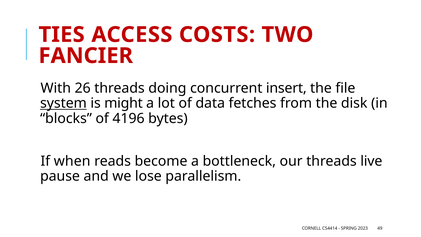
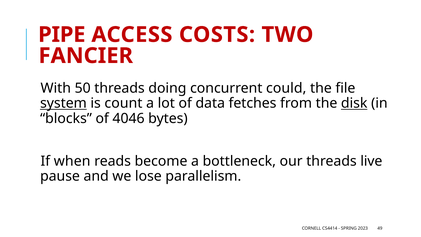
TIES: TIES -> PIPE
26: 26 -> 50
insert: insert -> could
might: might -> count
disk underline: none -> present
4196: 4196 -> 4046
